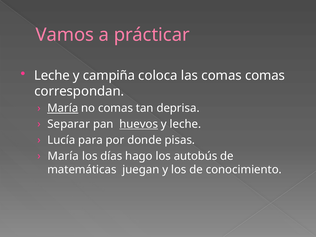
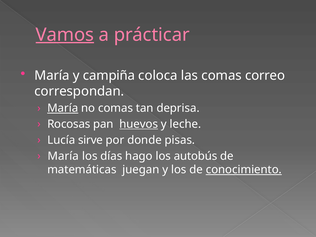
Vamos underline: none -> present
Leche at (52, 75): Leche -> María
comas comas: comas -> correo
Separar: Separar -> Rocosas
para: para -> sirve
conocimiento underline: none -> present
